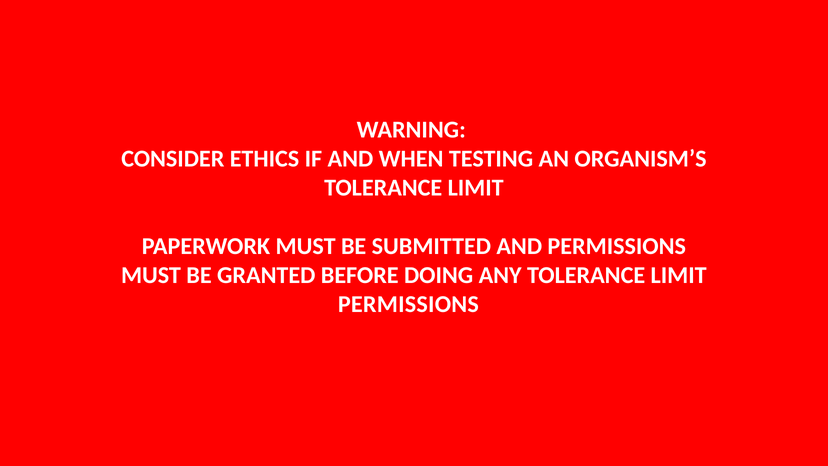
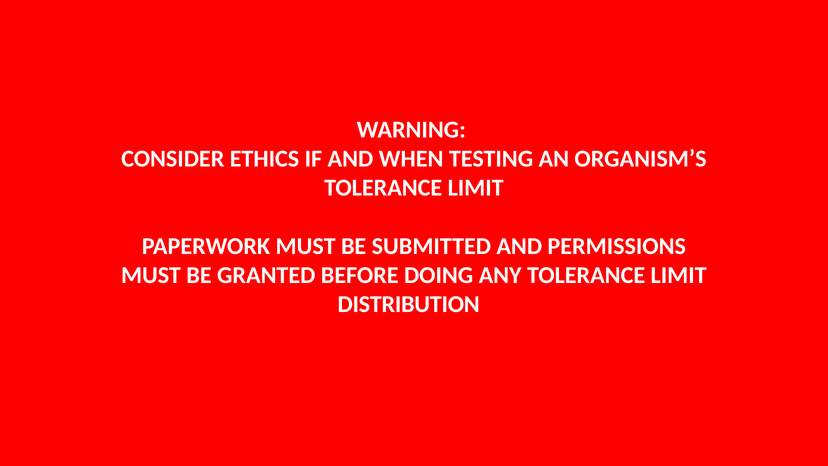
PERMISSIONS at (408, 304): PERMISSIONS -> DISTRIBUTION
